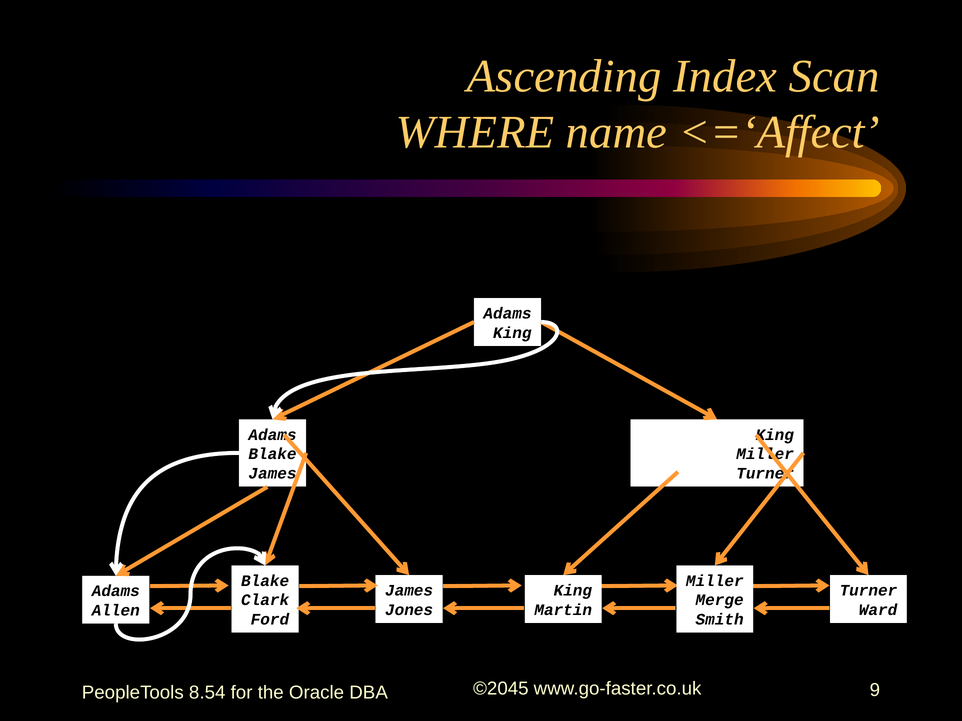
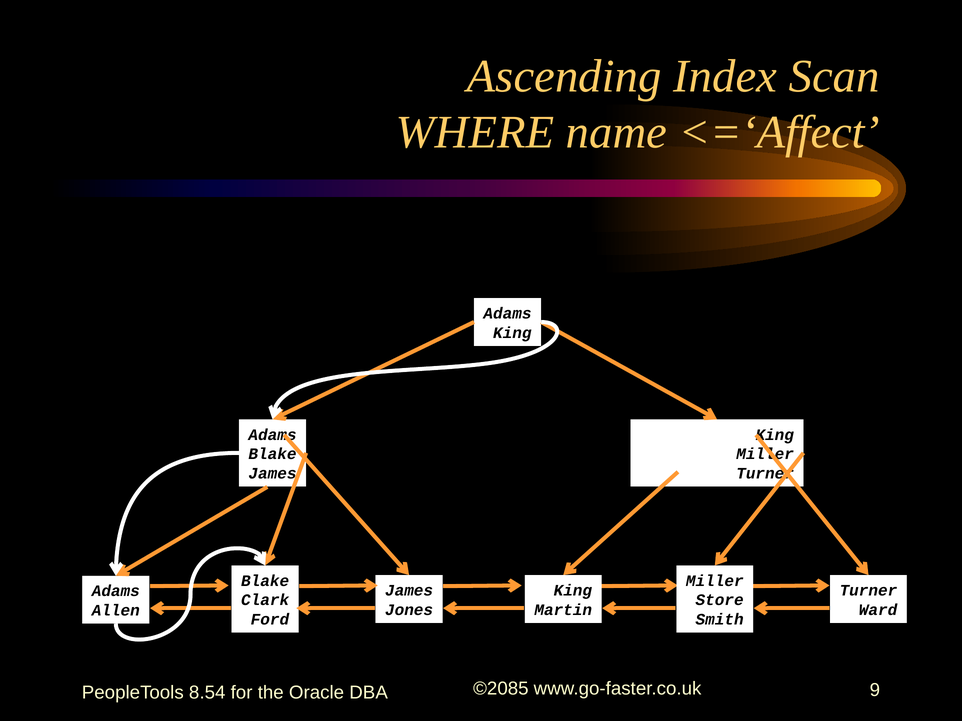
Merge: Merge -> Store
©2045: ©2045 -> ©2085
